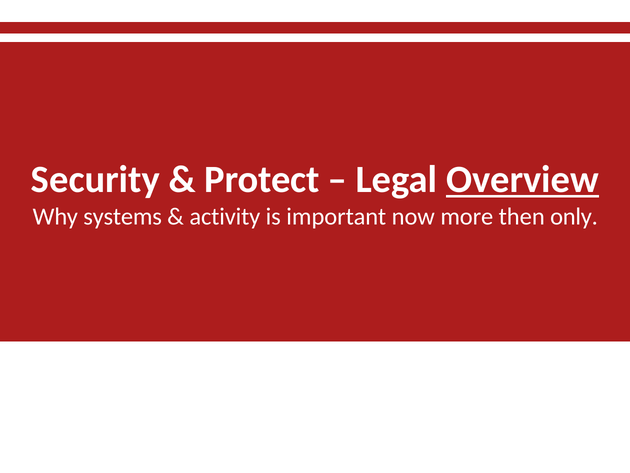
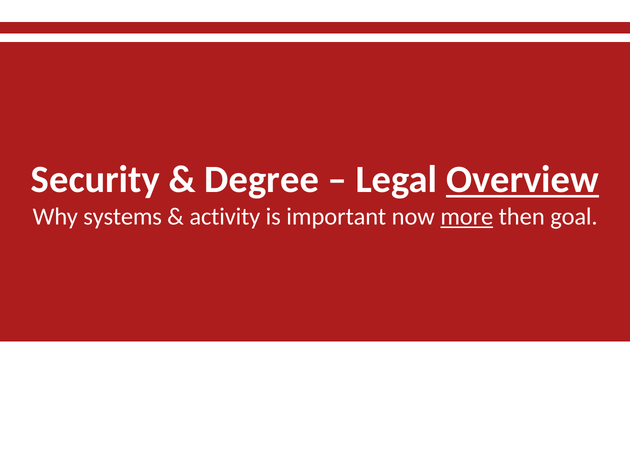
Protect: Protect -> Degree
more underline: none -> present
only: only -> goal
